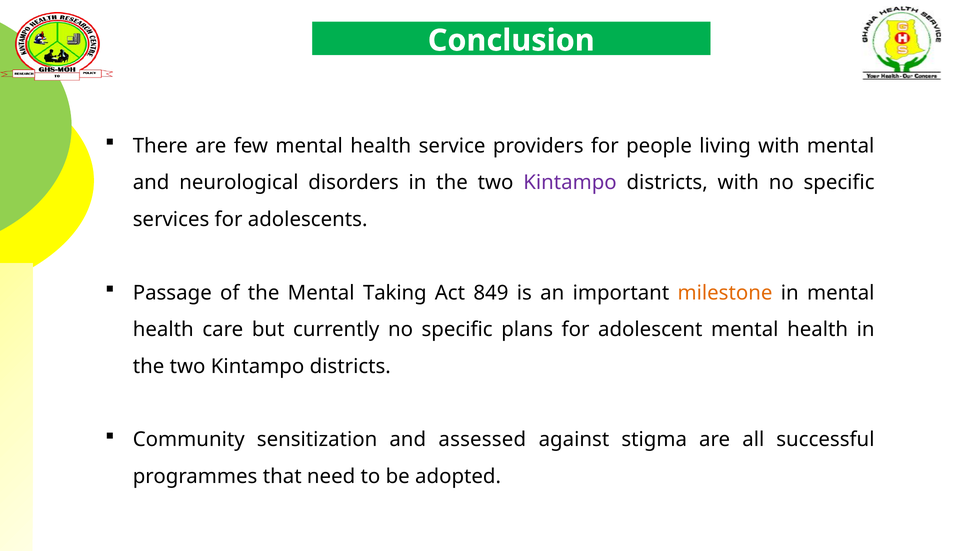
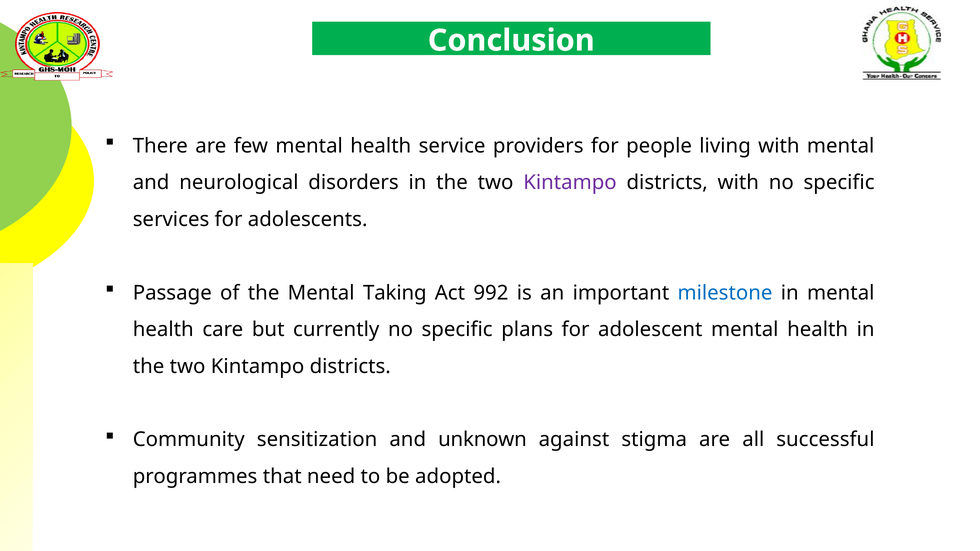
849: 849 -> 992
milestone colour: orange -> blue
assessed: assessed -> unknown
